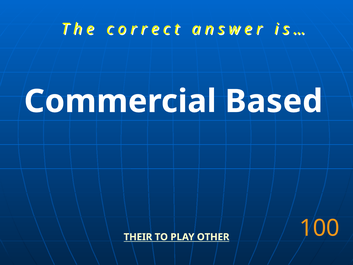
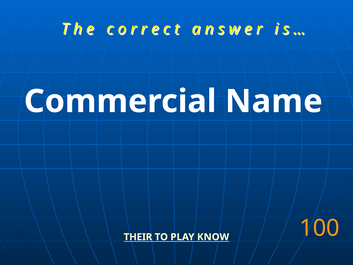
Based: Based -> Name
OTHER: OTHER -> KNOW
